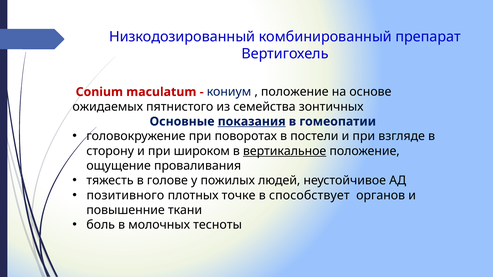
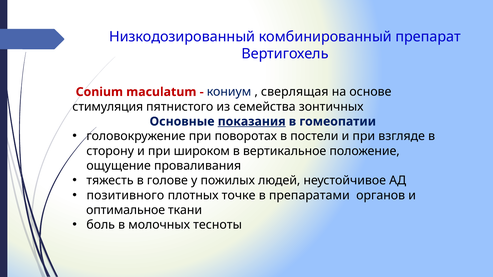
положение at (295, 92): положение -> сверлящая
ожидаемых: ожидаемых -> стимуляция
вертикальное underline: present -> none
способствует: способствует -> препаратами
повышенние: повышенние -> оптимальное
